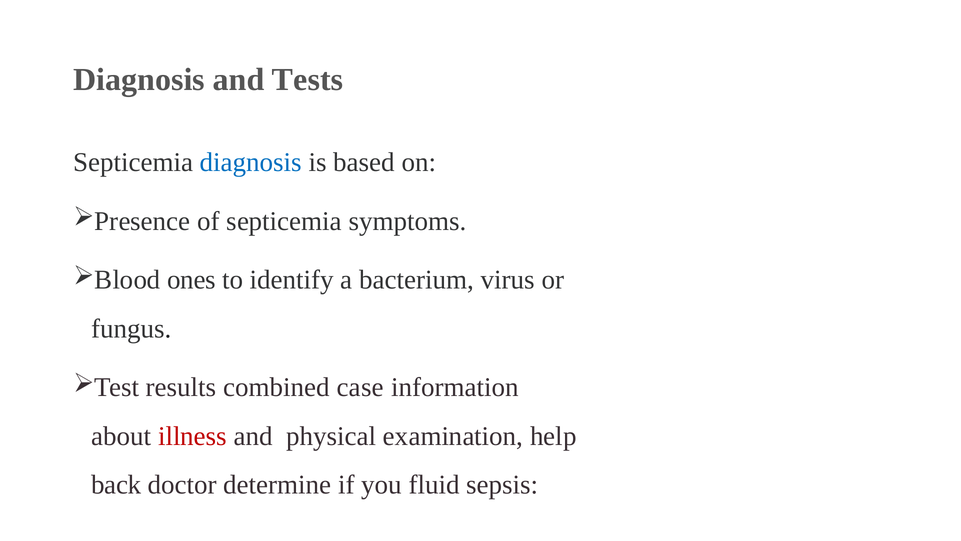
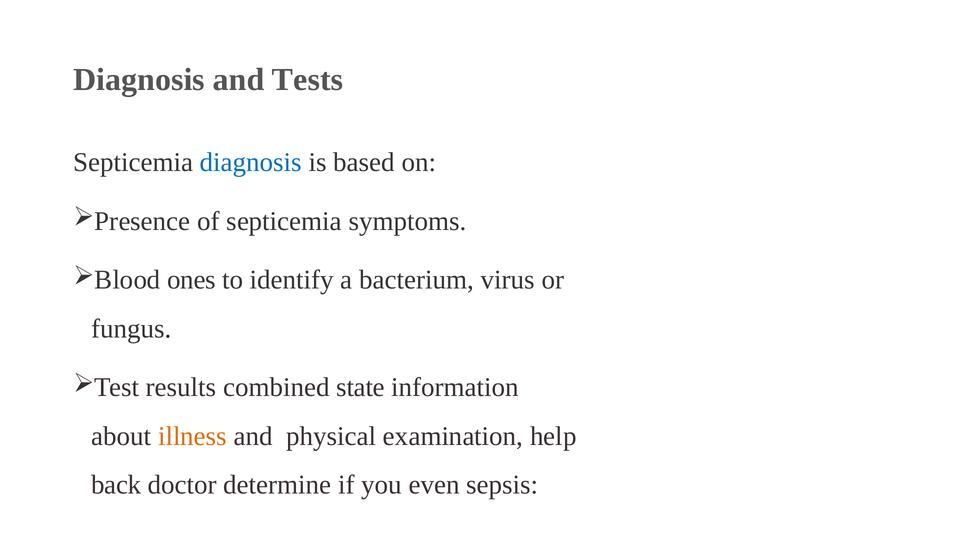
case: case -> state
illness colour: red -> orange
fluid: fluid -> even
